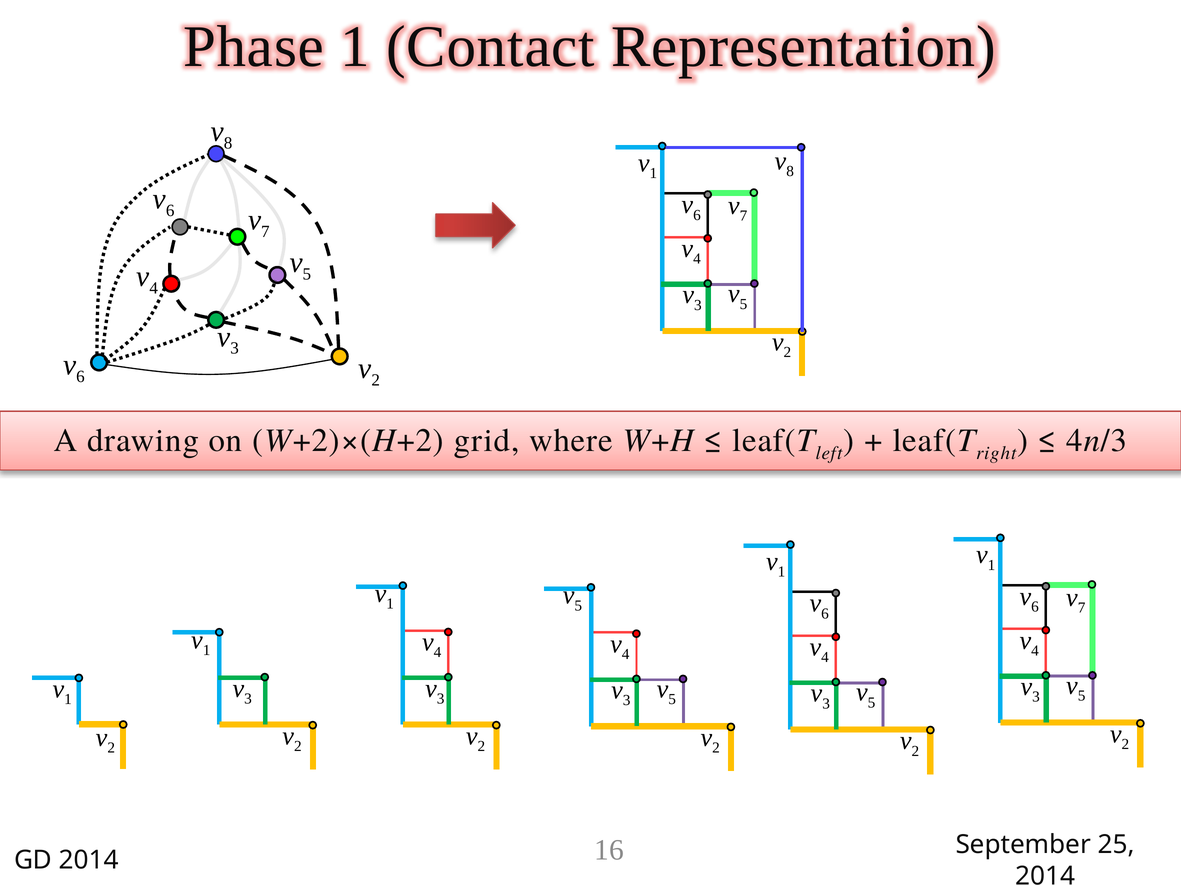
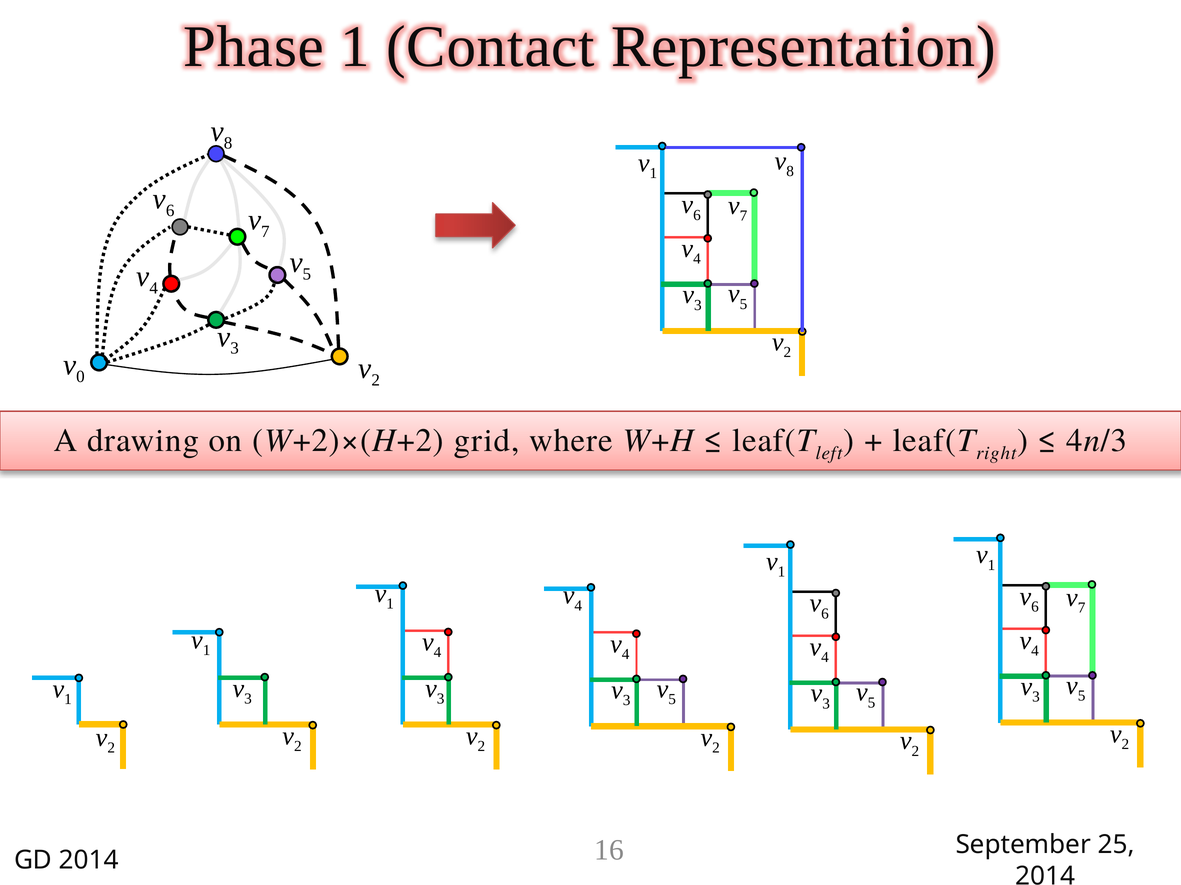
6 at (80, 377): 6 -> 0
5 at (578, 606): 5 -> 4
